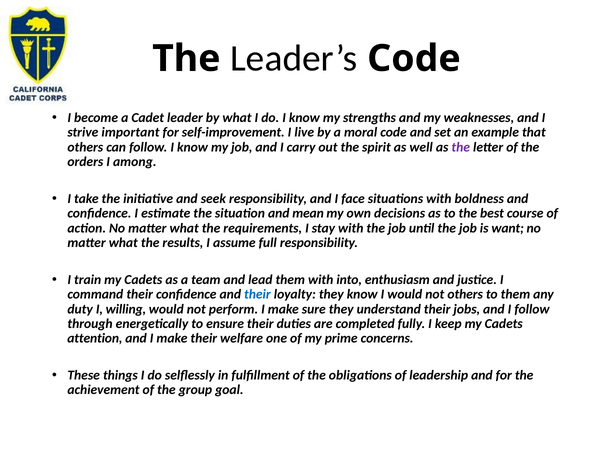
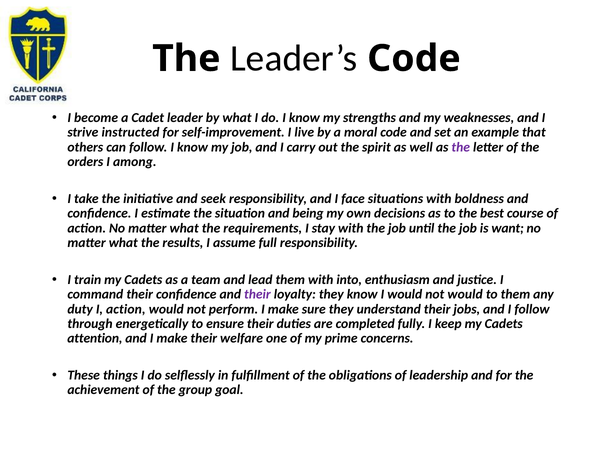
important: important -> instructed
mean: mean -> being
their at (257, 294) colour: blue -> purple
not others: others -> would
I willing: willing -> action
